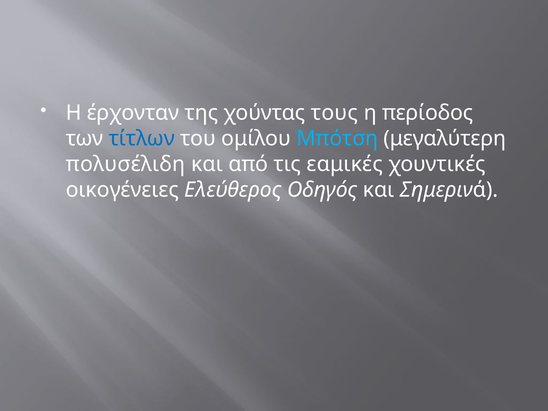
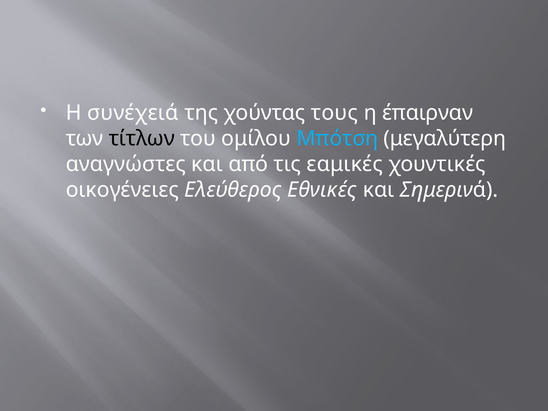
έρχονταν: έρχονταν -> συνέχειά
περίοδος: περίοδος -> έπαιρναν
τίτλων colour: blue -> black
πολυσέλιδη: πολυσέλιδη -> αναγνώστες
Οδηγός: Οδηγός -> Εθνικές
